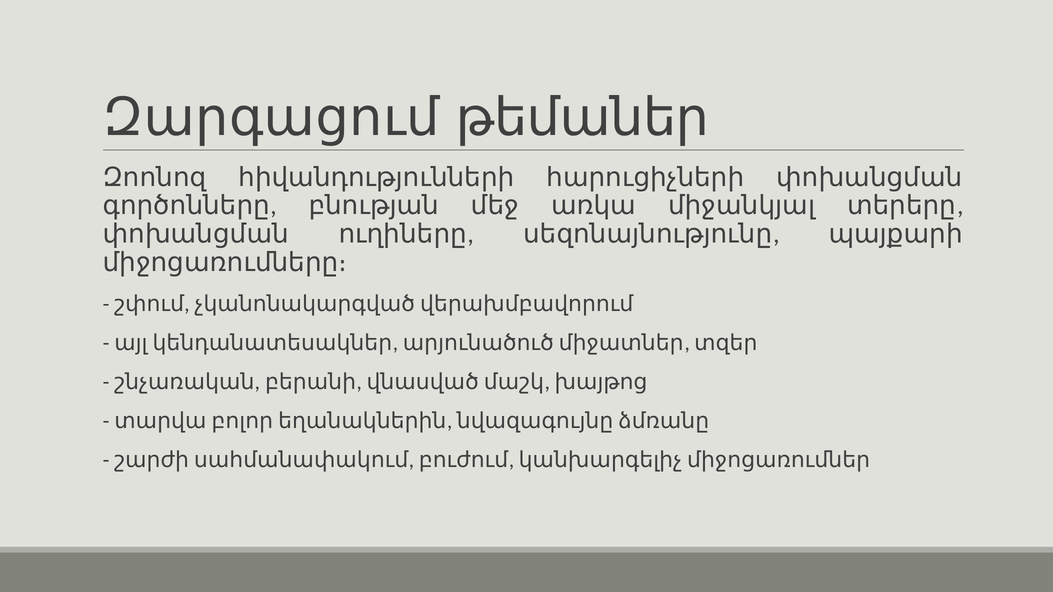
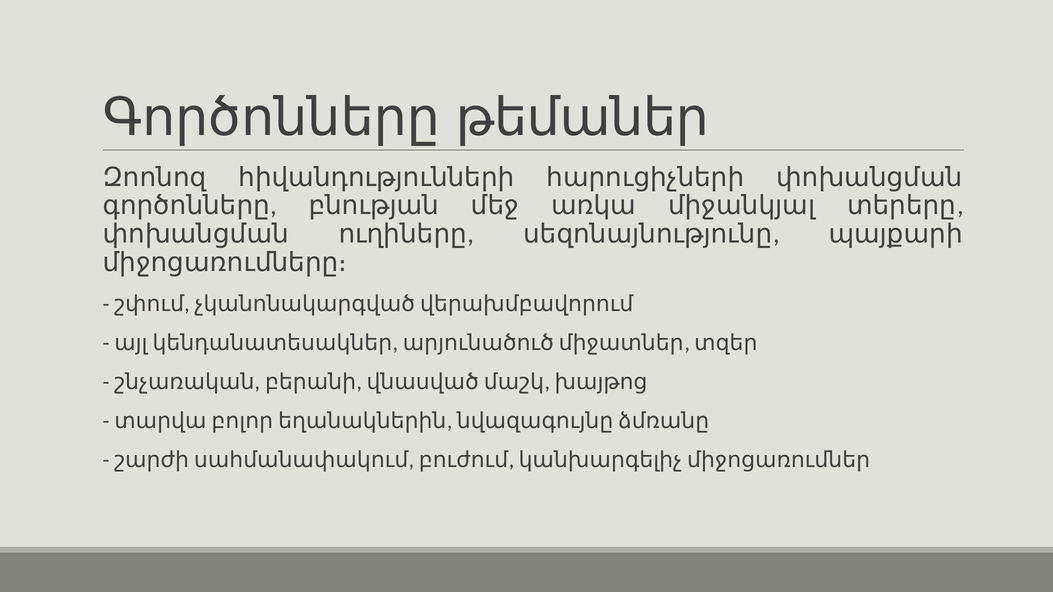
Զարգացում at (271, 118): Զարգացում -> Գործոնները
